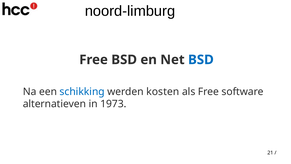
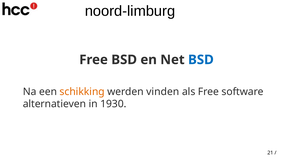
schikking colour: blue -> orange
kosten: kosten -> vinden
1973: 1973 -> 1930
